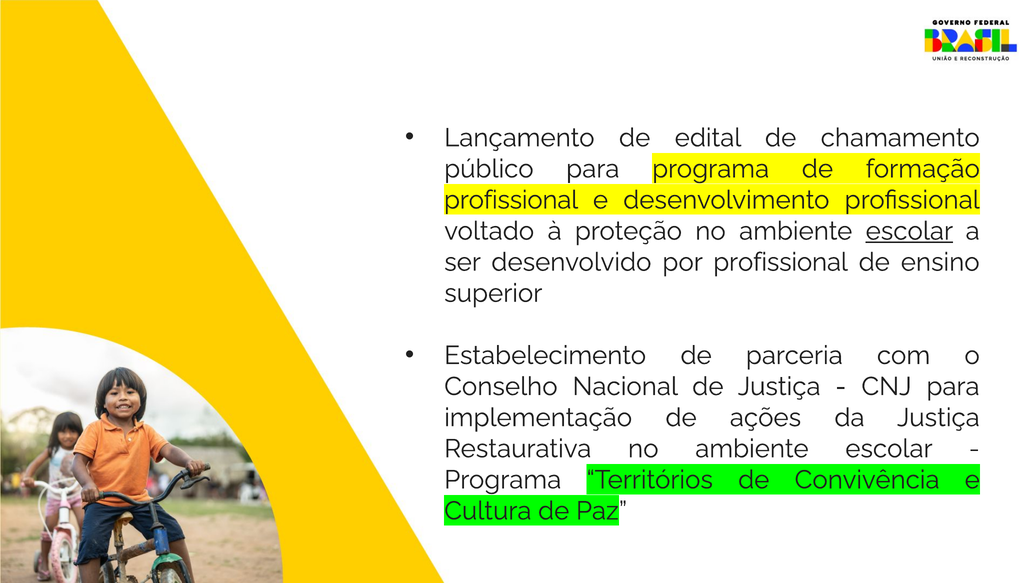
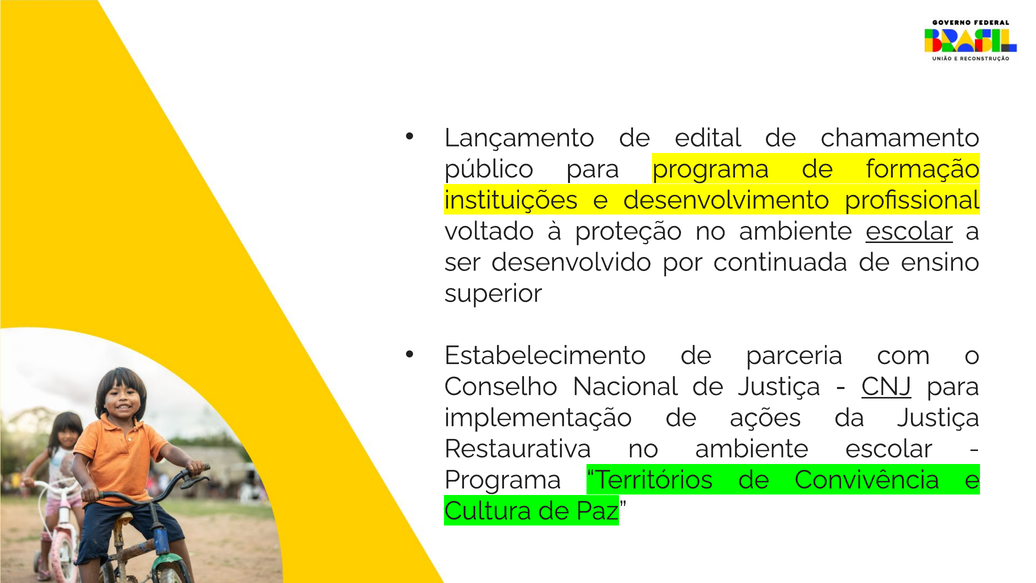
profissional at (511, 200): profissional -> instituições
por profissional: profissional -> continuada
CNJ underline: none -> present
